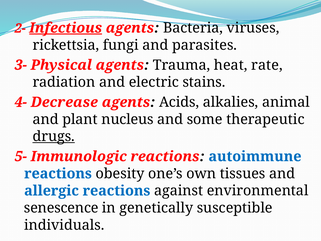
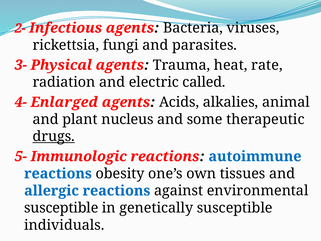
Infectious underline: present -> none
stains: stains -> called
Decrease: Decrease -> Enlarged
senescence at (61, 208): senescence -> susceptible
